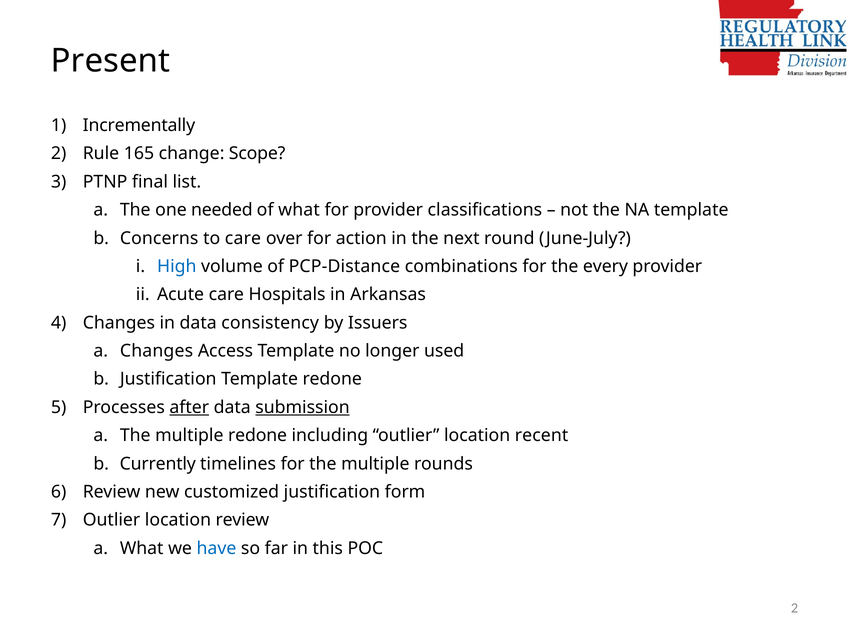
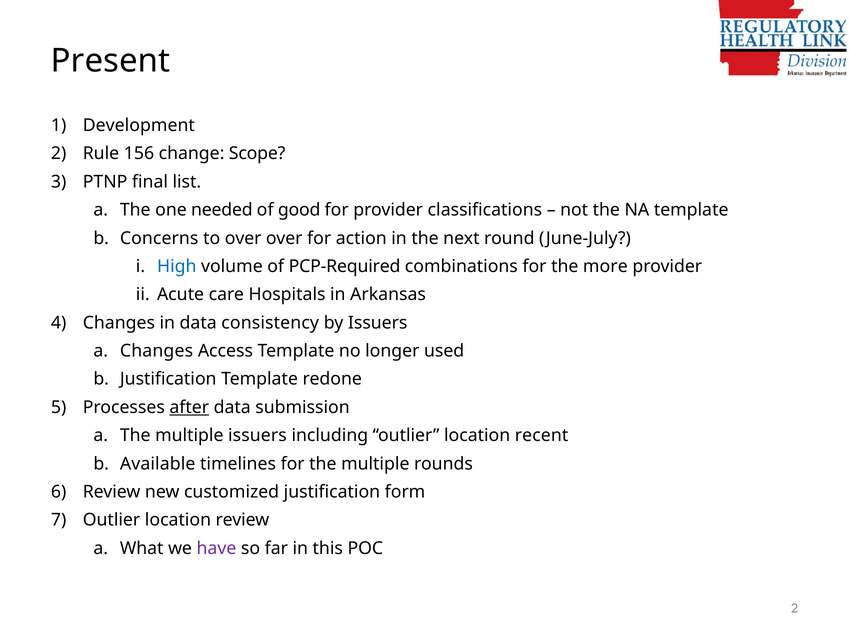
Incrementally: Incrementally -> Development
165: 165 -> 156
of what: what -> good
to care: care -> over
PCP-Distance: PCP-Distance -> PCP-Required
every: every -> more
submission underline: present -> none
multiple redone: redone -> issuers
Currently: Currently -> Available
have colour: blue -> purple
